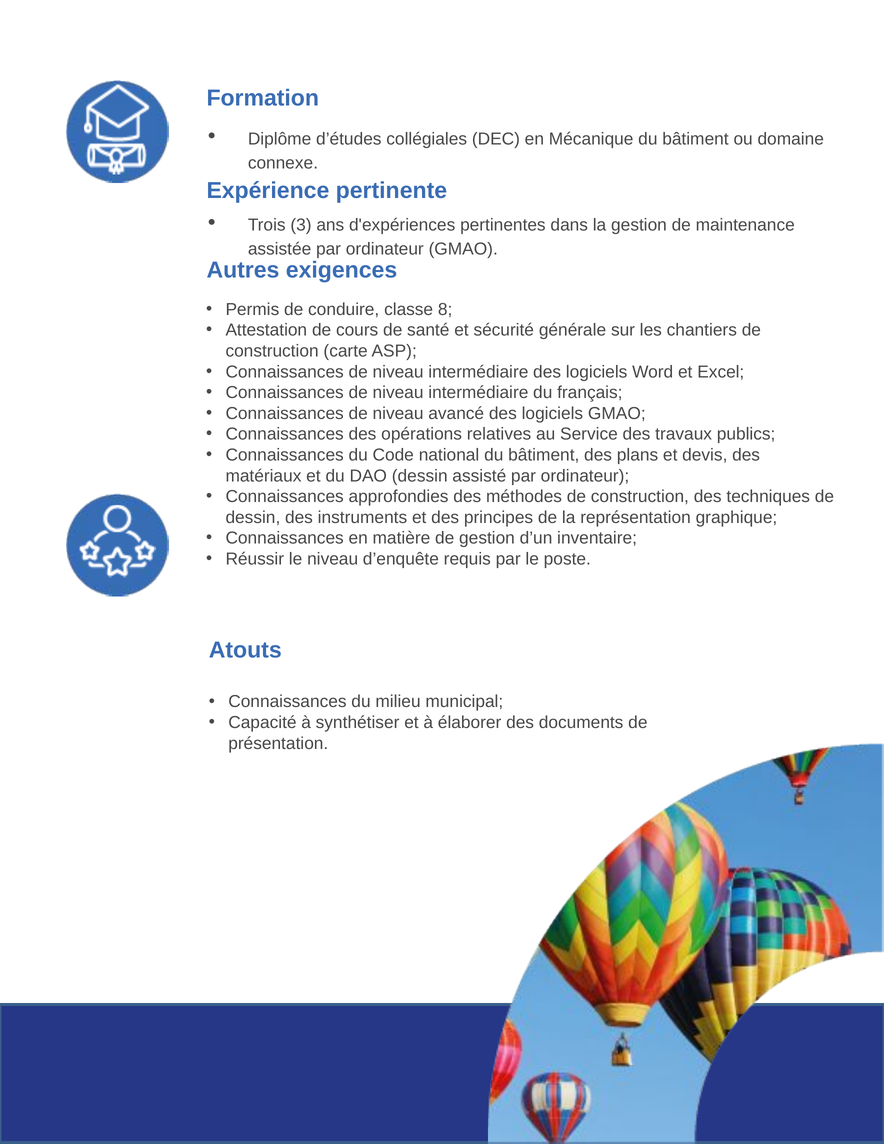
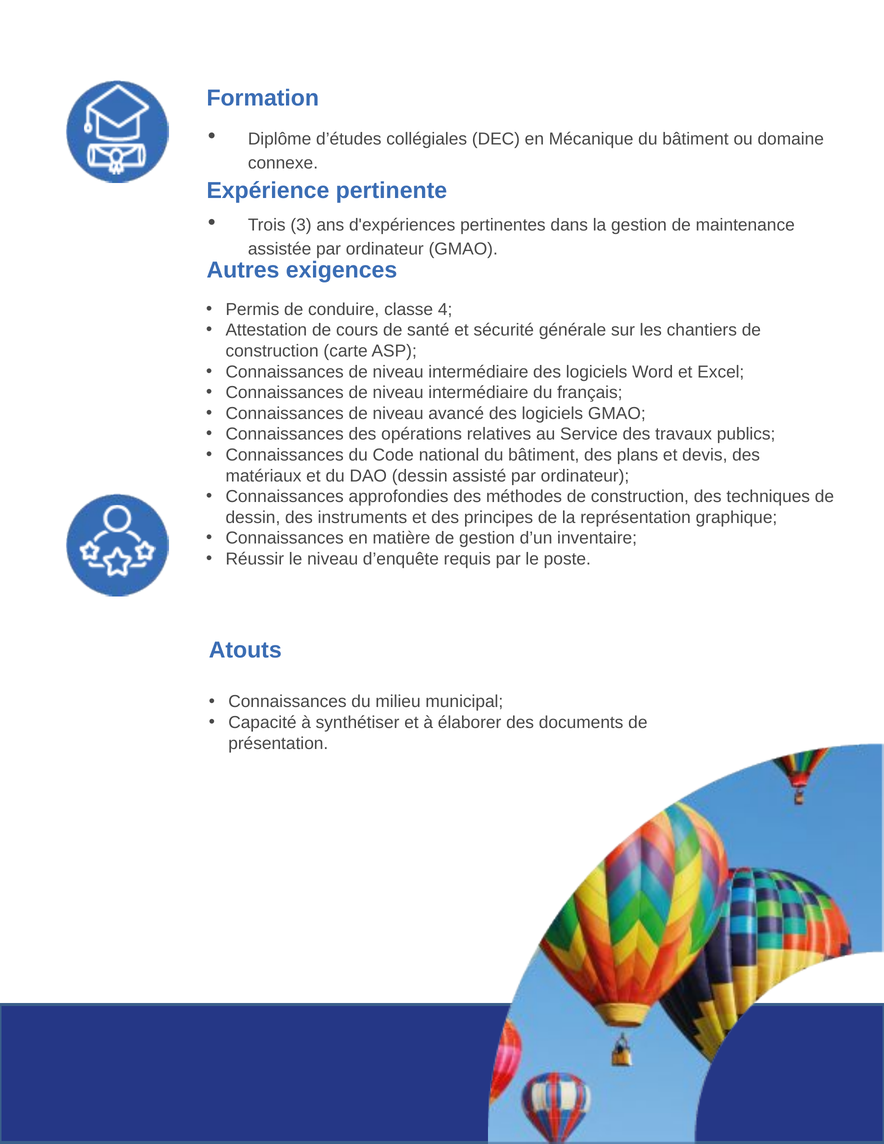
8: 8 -> 4
